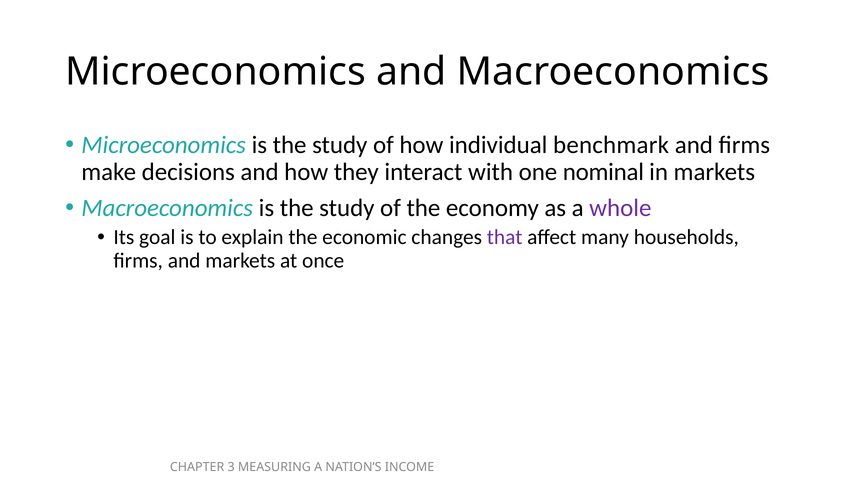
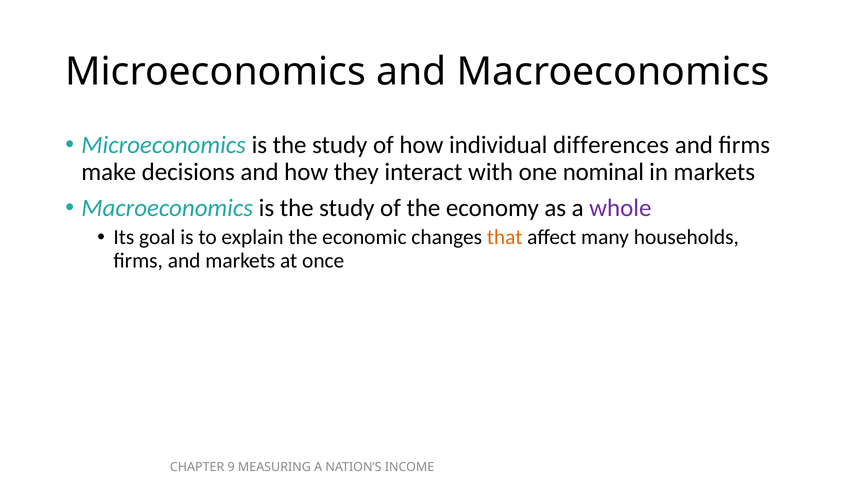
benchmark: benchmark -> differences
that colour: purple -> orange
3: 3 -> 9
